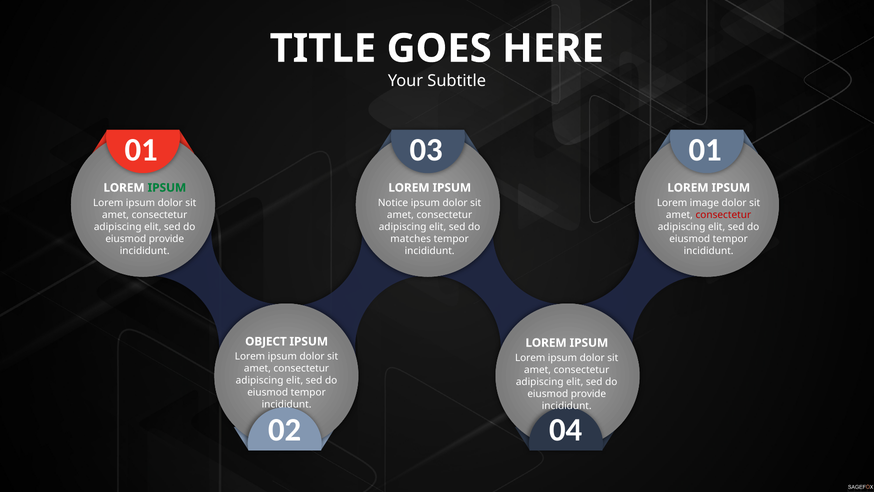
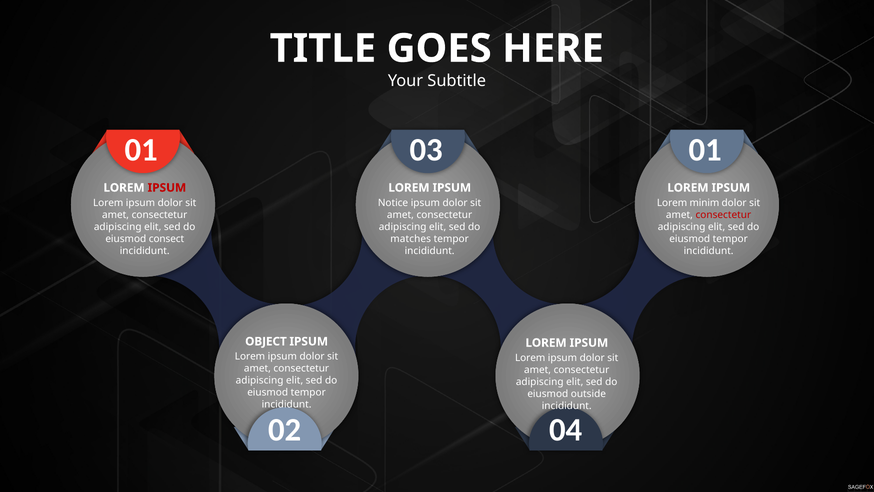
IPSUM at (167, 188) colour: green -> red
image: image -> minim
provide at (166, 239): provide -> consect
provide at (588, 394): provide -> outside
